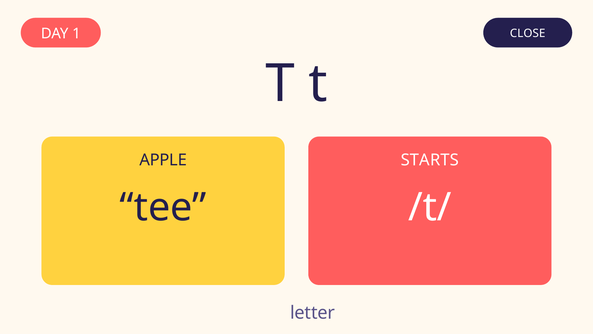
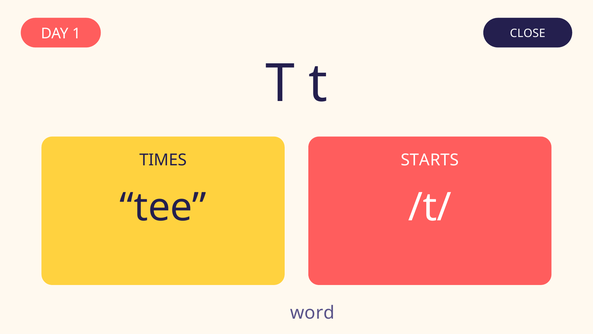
APPLE: APPLE -> TIMES
letter: letter -> word
